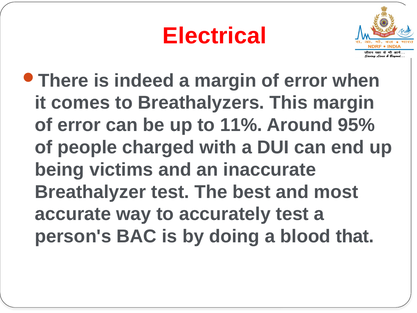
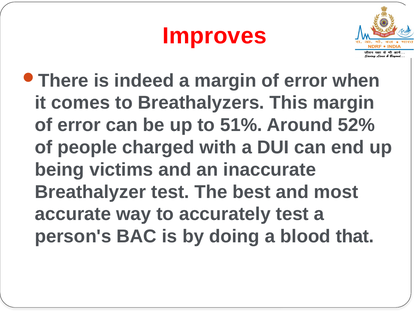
Electrical: Electrical -> Improves
11%: 11% -> 51%
95%: 95% -> 52%
